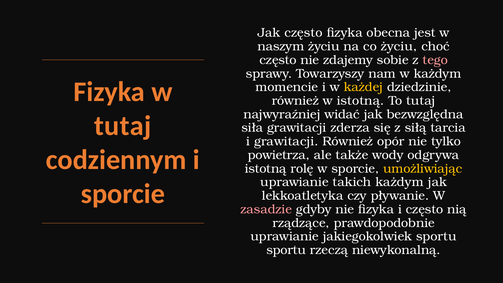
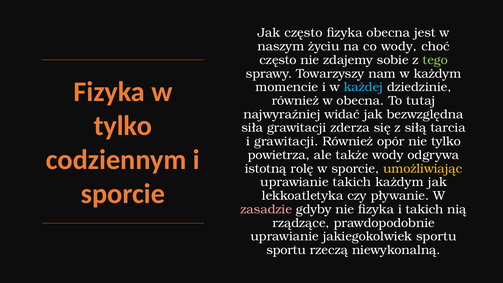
co życiu: życiu -> wody
tego colour: pink -> light green
każdej colour: yellow -> light blue
w istotną: istotną -> obecna
tutaj at (123, 126): tutaj -> tylko
i często: często -> takich
